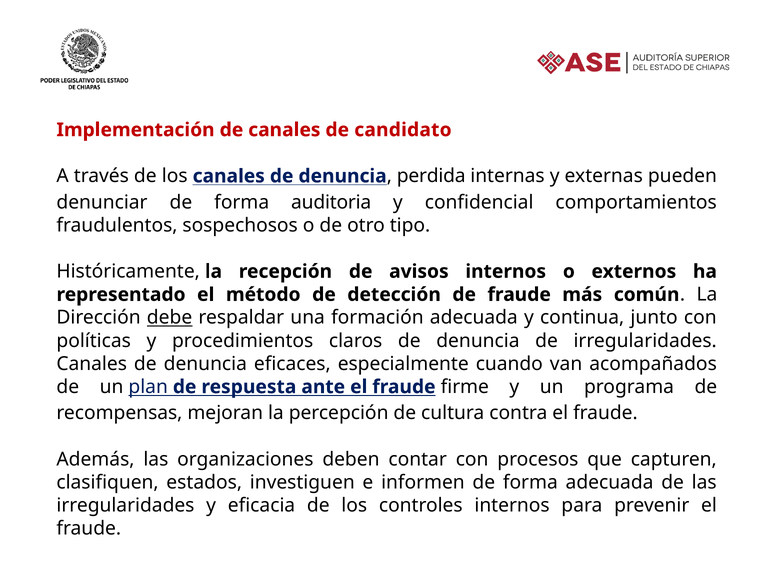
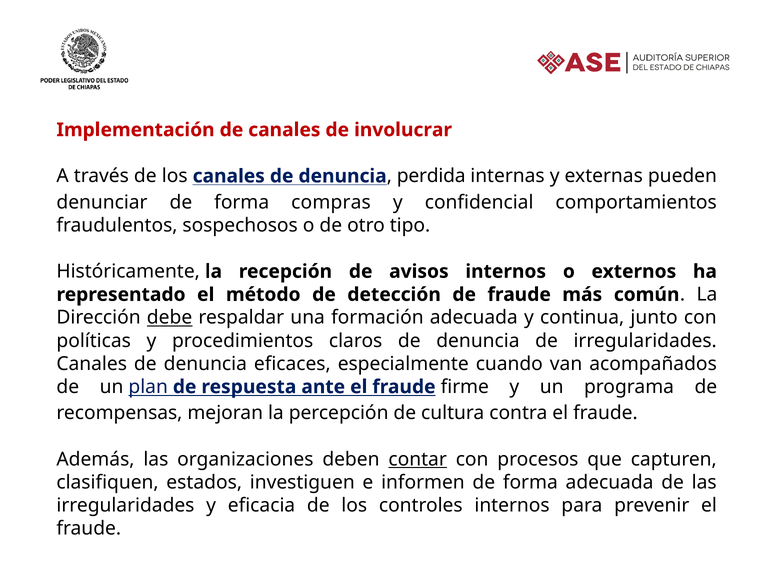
candidato: candidato -> involucrar
auditoria: auditoria -> compras
contar underline: none -> present
